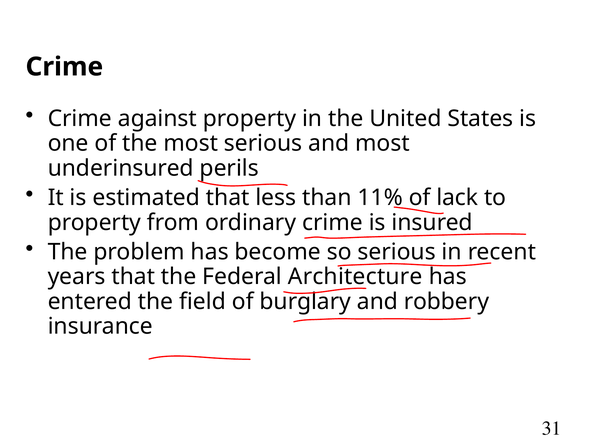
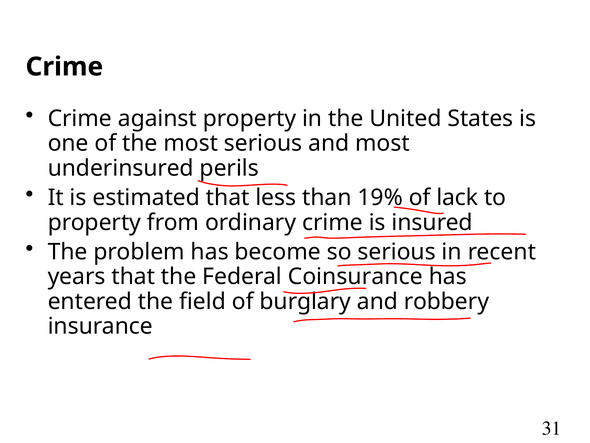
11%: 11% -> 19%
Architecture: Architecture -> Coinsurance
